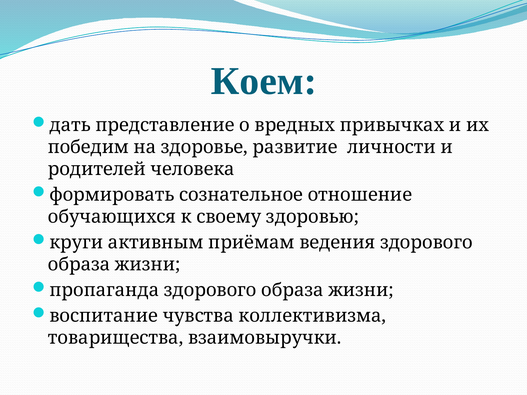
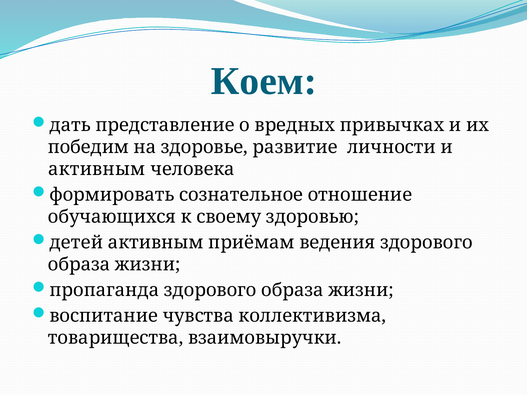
родителей at (97, 169): родителей -> активным
круги: круги -> детей
